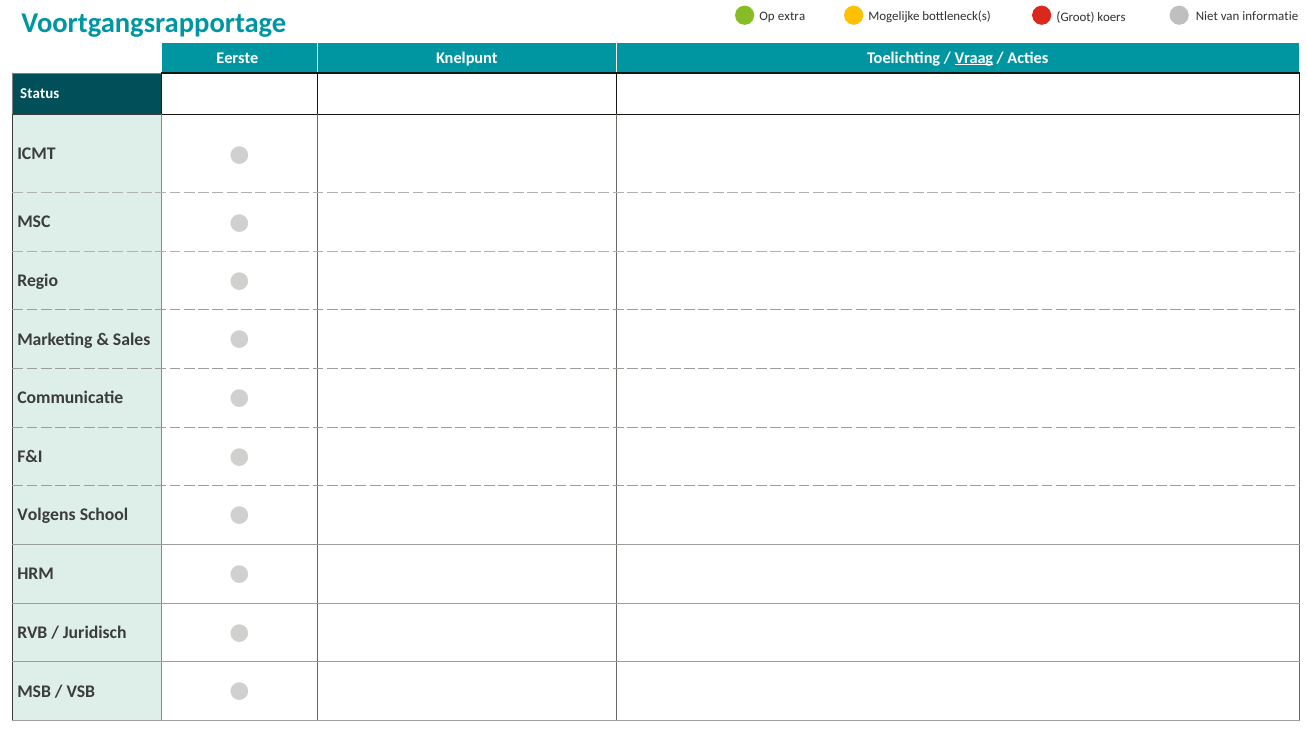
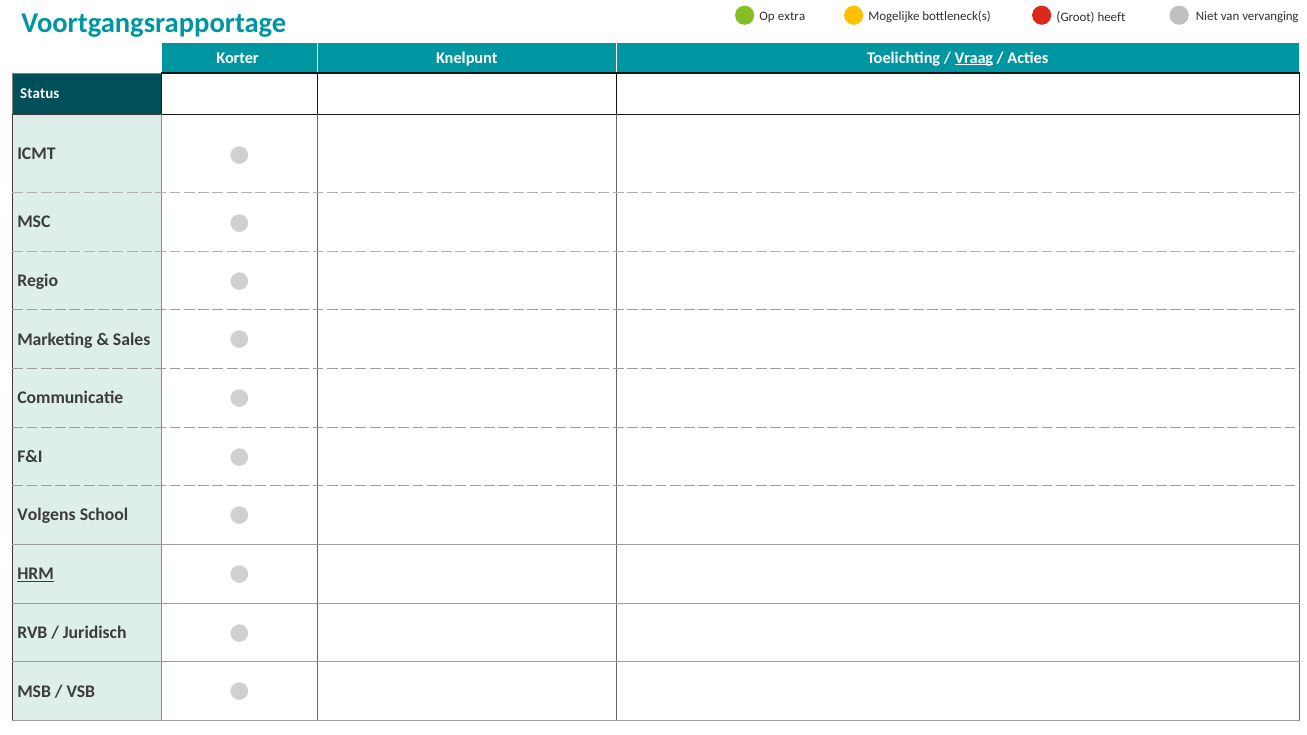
informatie: informatie -> vervanging
koers: koers -> heeft
Eerste: Eerste -> Korter
HRM underline: none -> present
